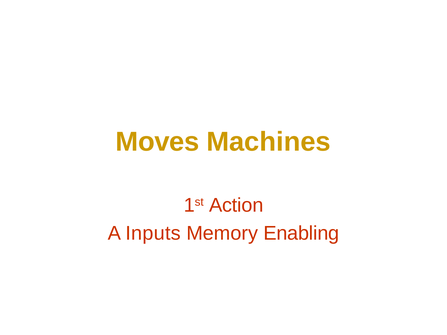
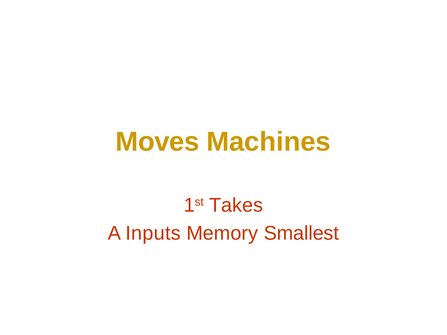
Action: Action -> Takes
Enabling: Enabling -> Smallest
